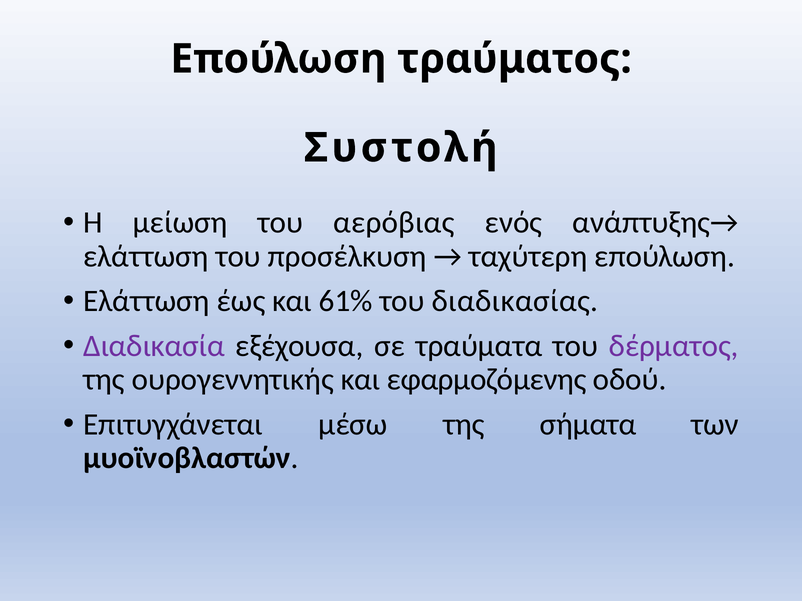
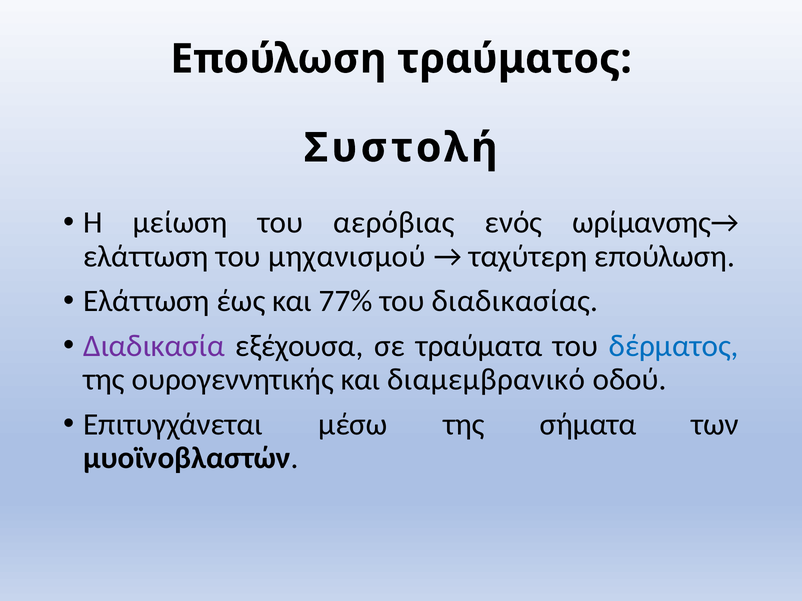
ανάπτυξης→: ανάπτυξης→ -> ωρίμανσης→
προσέλκυση: προσέλκυση -> μηχανισμού
61%: 61% -> 77%
δέρματος colour: purple -> blue
εφαρμοζόμενης: εφαρμοζόμενης -> διαμεμβρανικό
